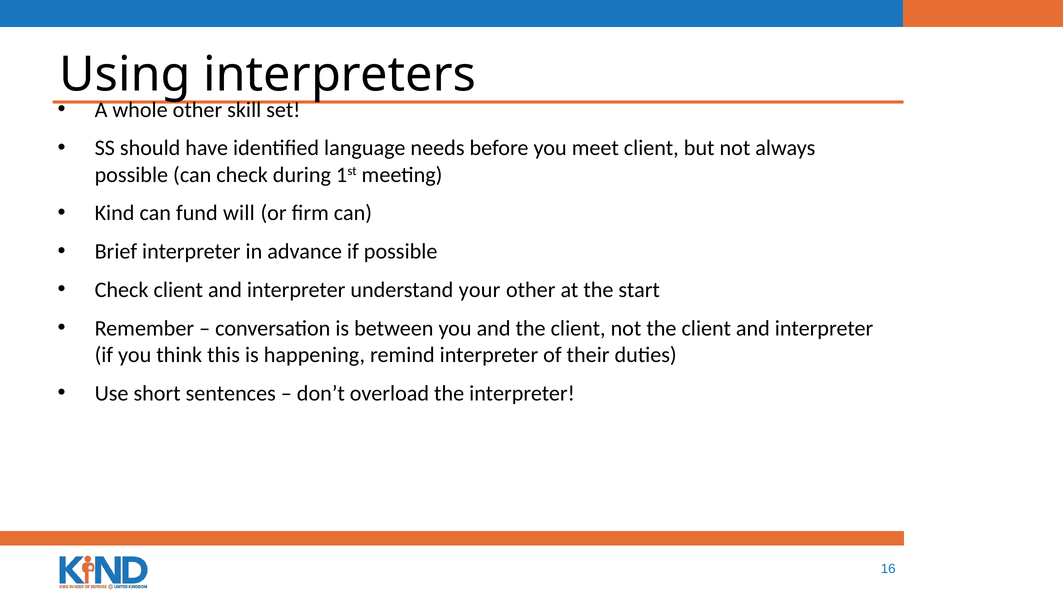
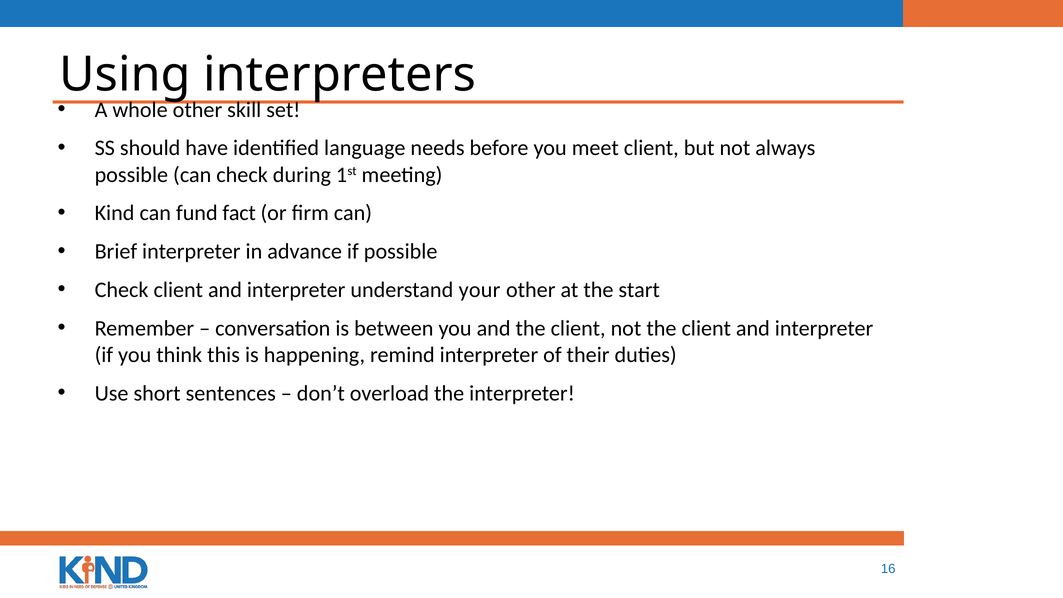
will: will -> fact
